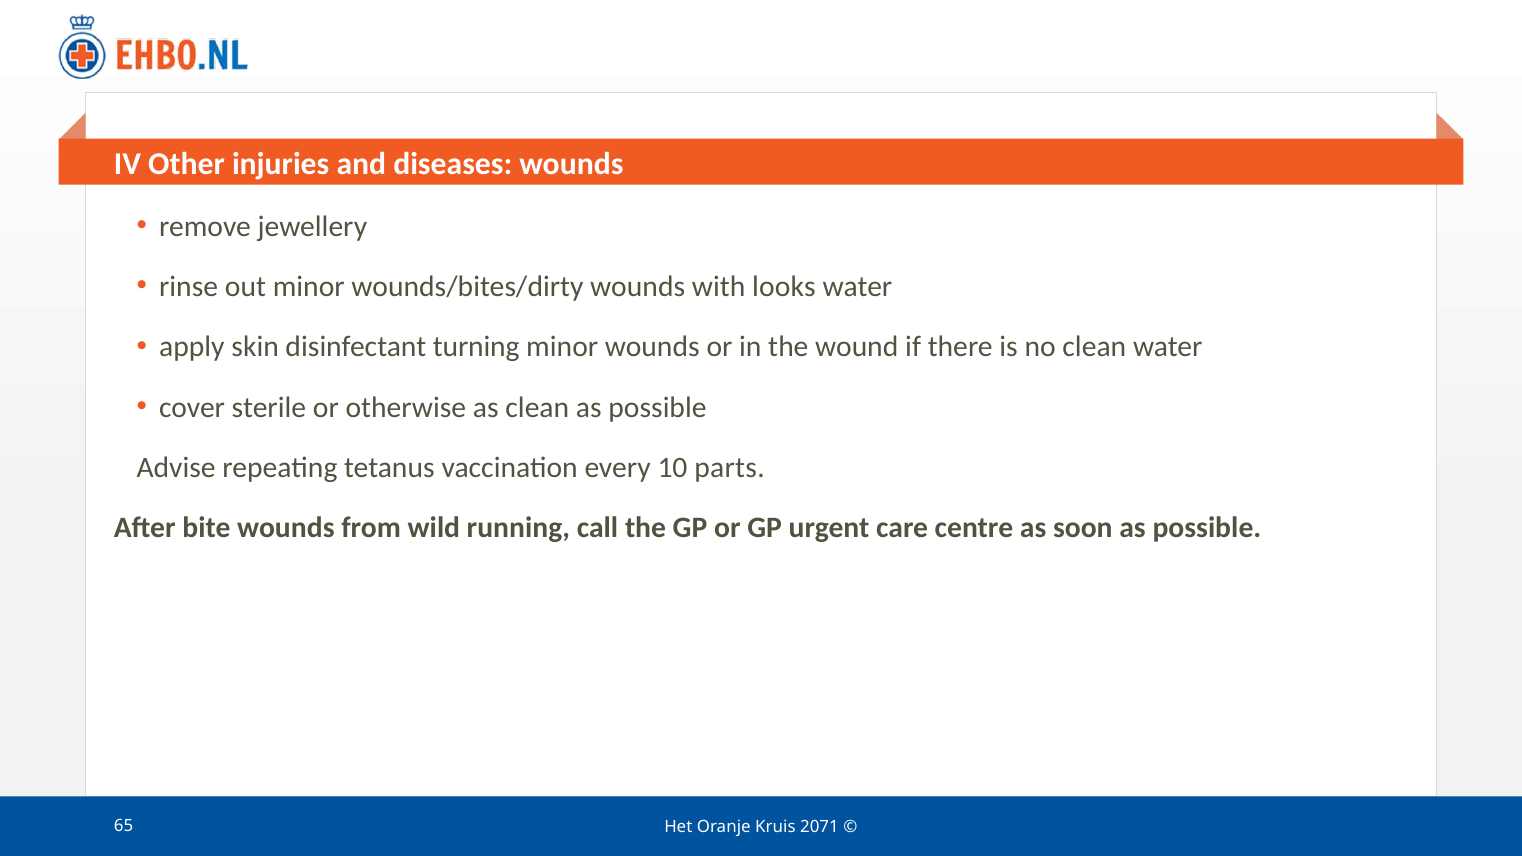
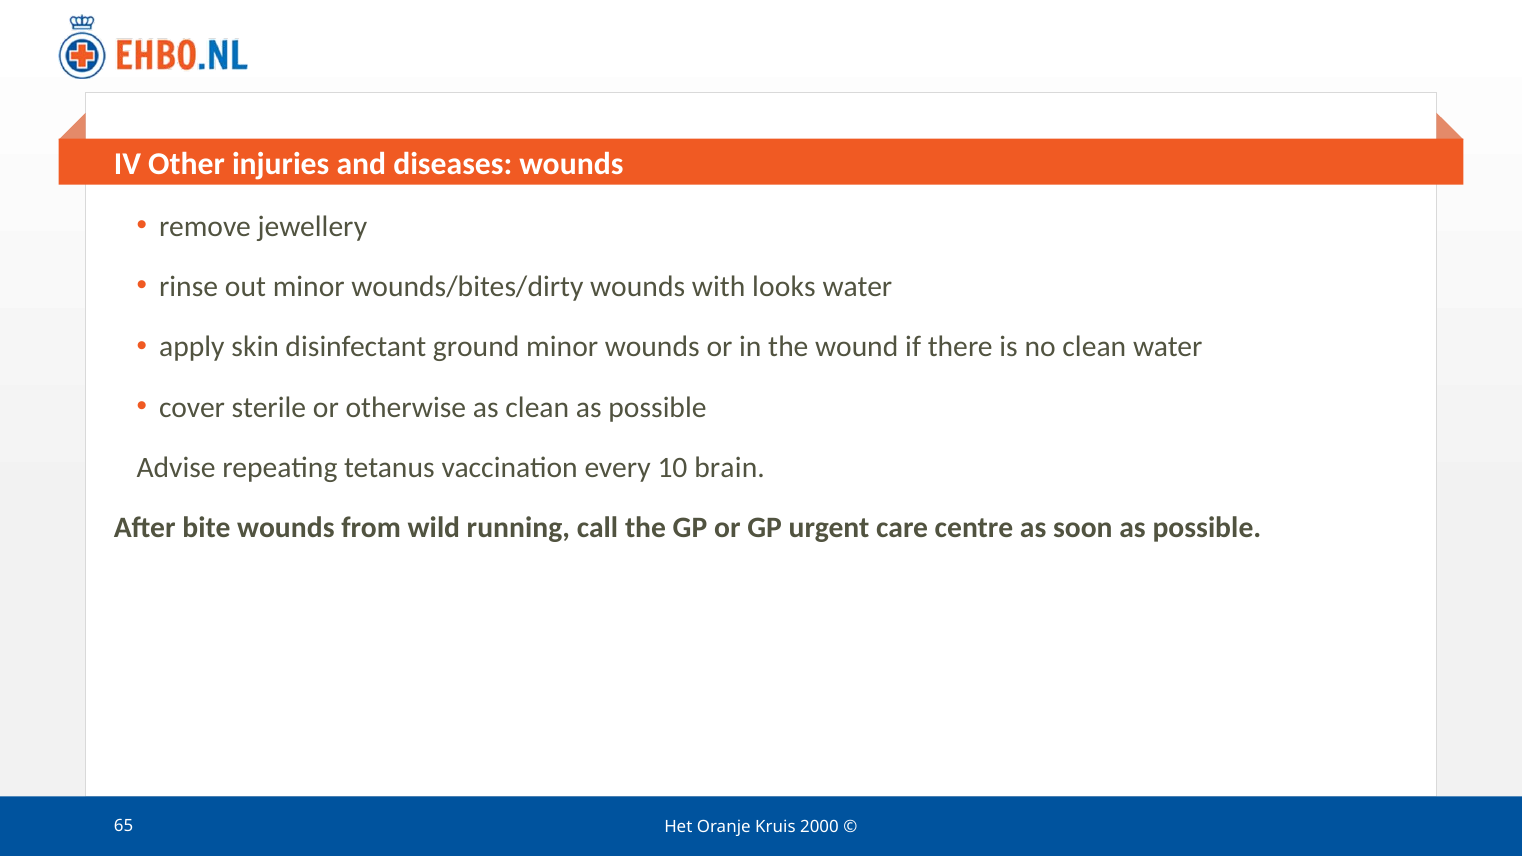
turning: turning -> ground
parts: parts -> brain
2071: 2071 -> 2000
